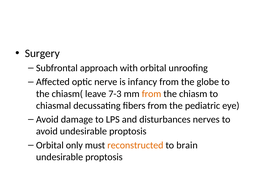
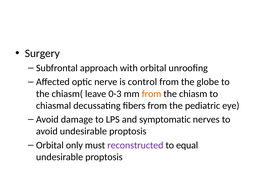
infancy: infancy -> control
7-3: 7-3 -> 0-3
disturbances: disturbances -> symptomatic
reconstructed colour: orange -> purple
brain: brain -> equal
